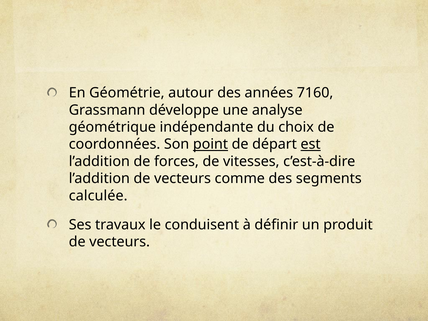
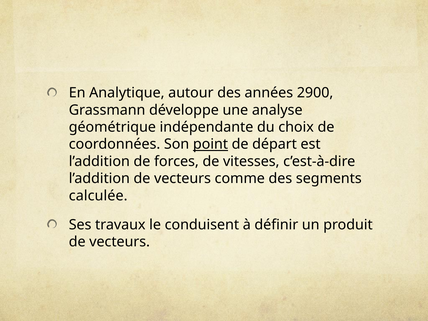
Géométrie: Géométrie -> Analytique
7160: 7160 -> 2900
est underline: present -> none
